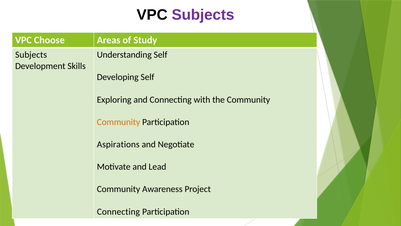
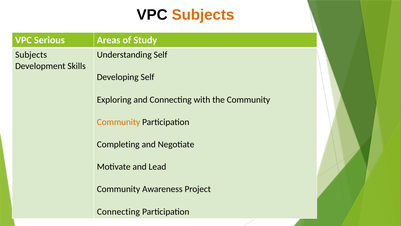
Subjects at (203, 15) colour: purple -> orange
Choose: Choose -> Serious
Aspirations: Aspirations -> Completing
